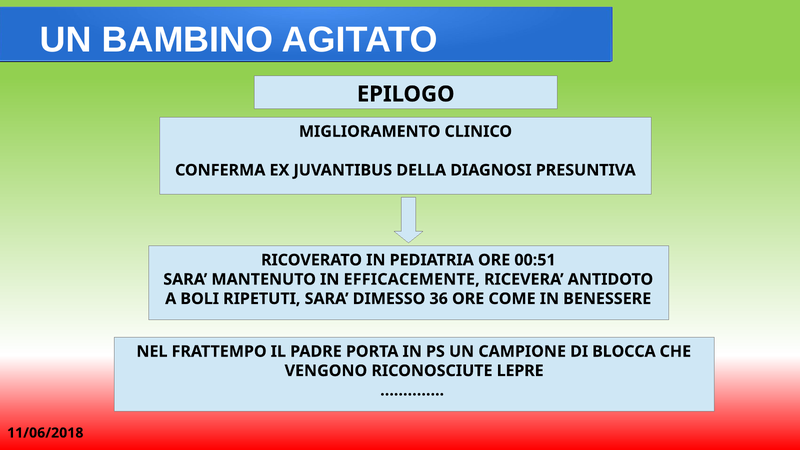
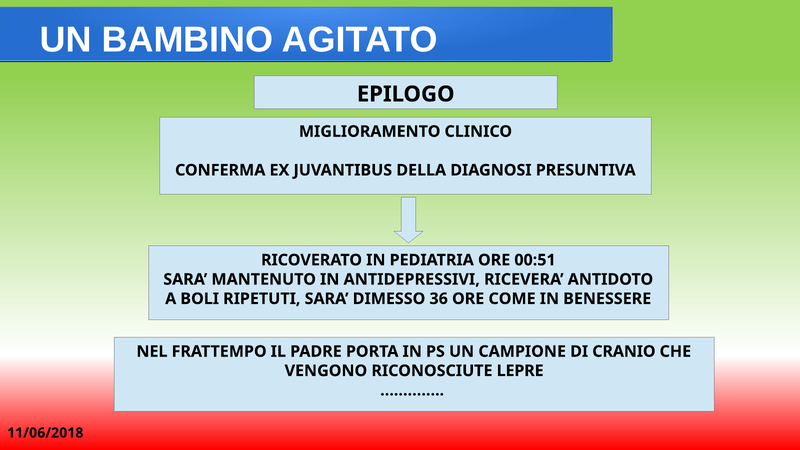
EFFICACEMENTE: EFFICACEMENTE -> ANTIDEPRESSIVI
BLOCCA: BLOCCA -> CRANIO
